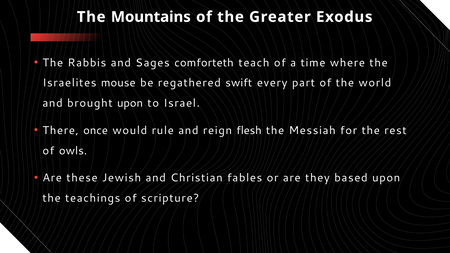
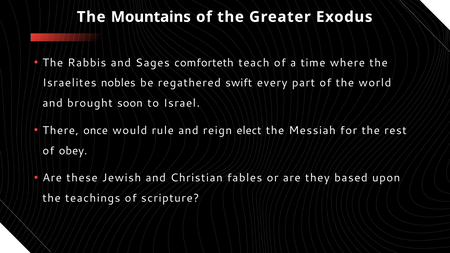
mouse: mouse -> nobles
brought upon: upon -> soon
flesh: flesh -> elect
owls: owls -> obey
